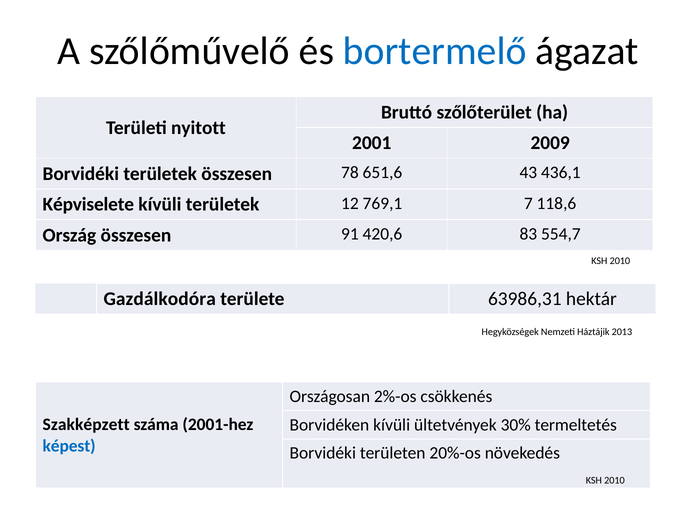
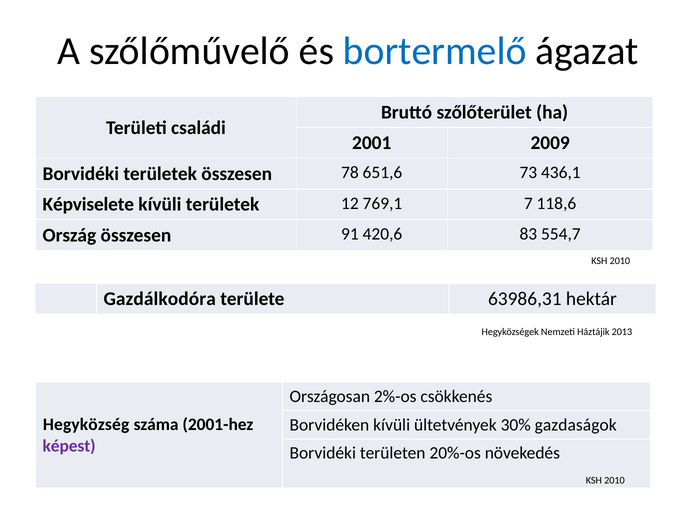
nyitott: nyitott -> családi
43: 43 -> 73
Szakképzett: Szakképzett -> Hegyközség
termeltetés: termeltetés -> gazdaságok
képest colour: blue -> purple
